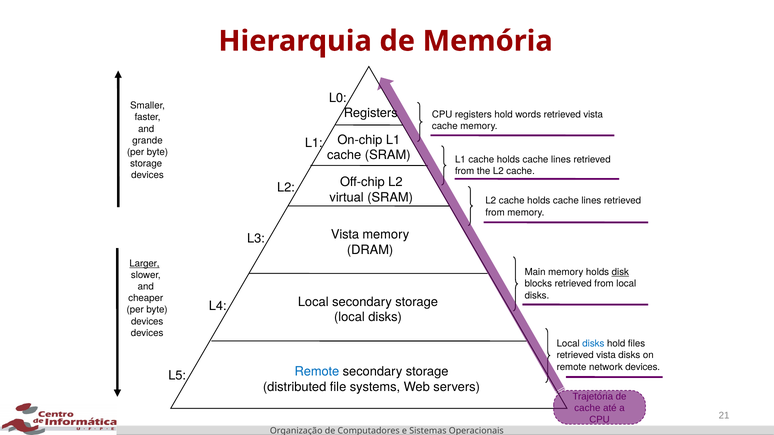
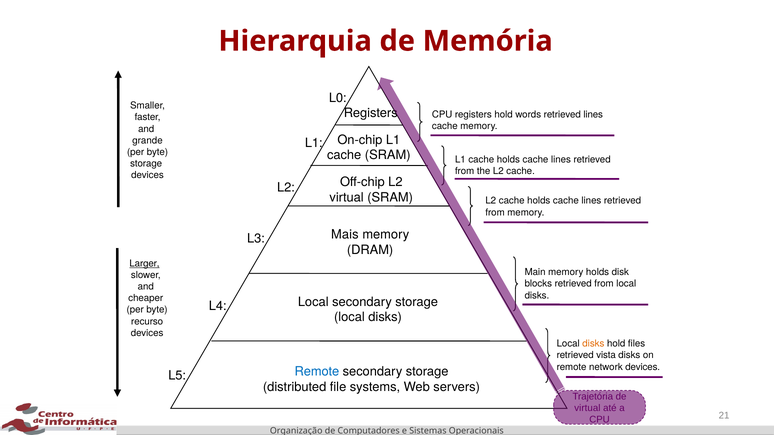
vista at (593, 115): vista -> lines
Vista at (345, 235): Vista -> Mais
disk underline: present -> none
devices at (147, 322): devices -> recurso
disks at (593, 344) colour: blue -> orange
cache at (587, 408): cache -> virtual
